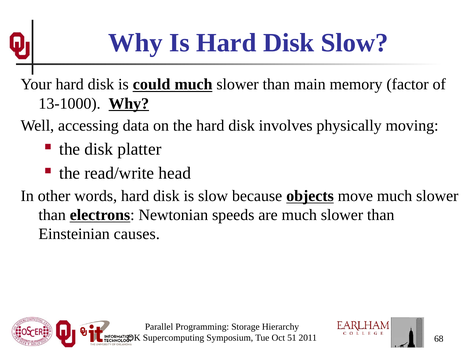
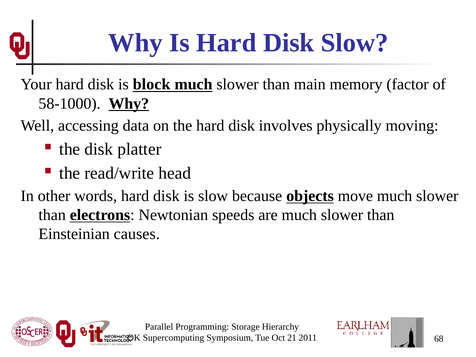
could: could -> block
13-1000: 13-1000 -> 58-1000
51: 51 -> 21
